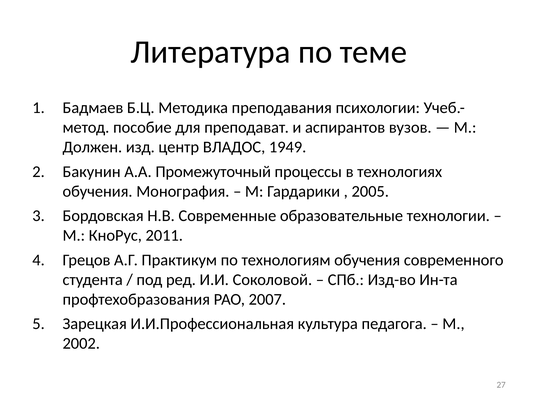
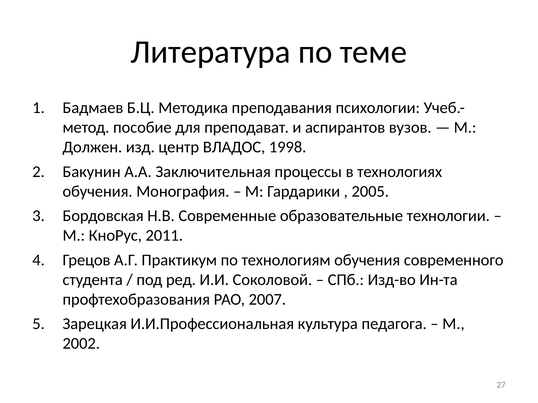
1949: 1949 -> 1998
Промежуточный: Промежуточный -> Заключительная
